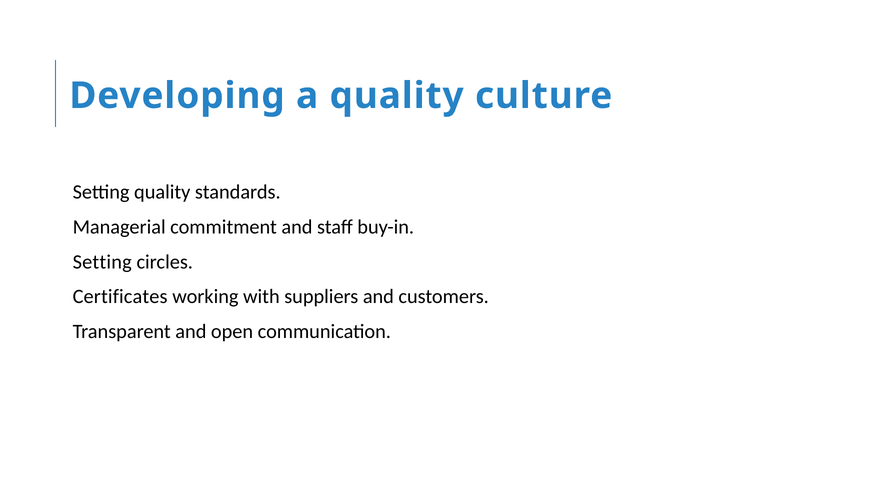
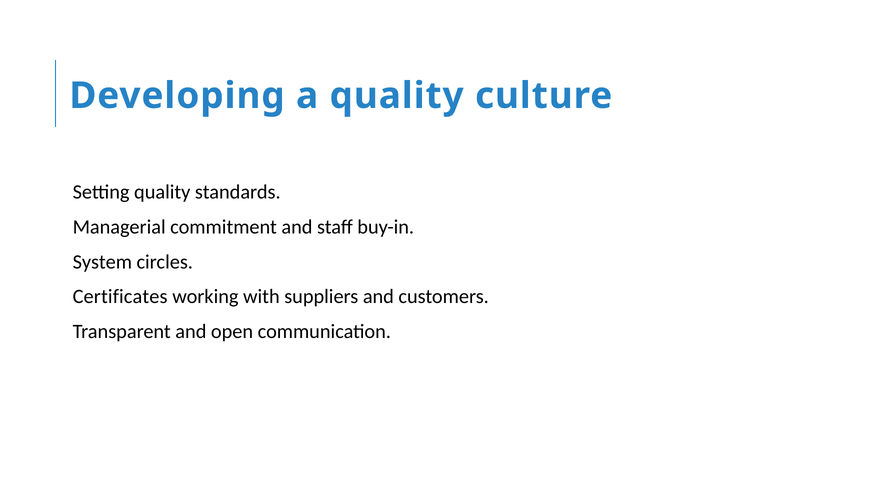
Setting at (102, 262): Setting -> System
